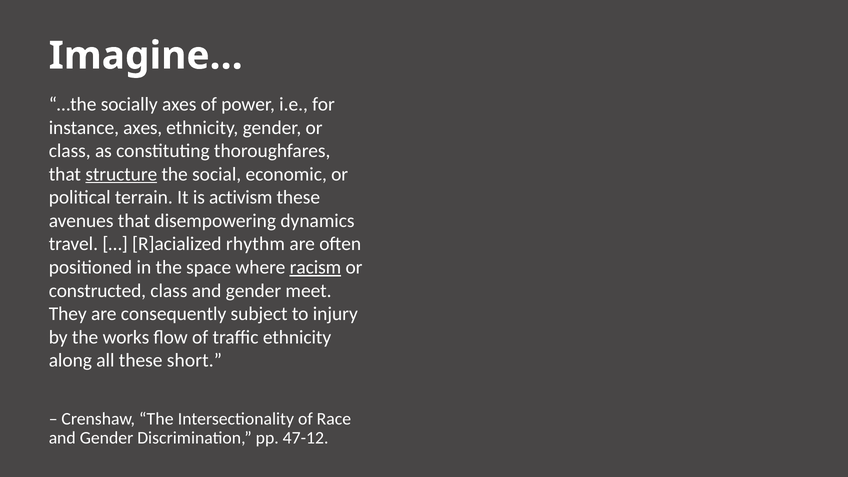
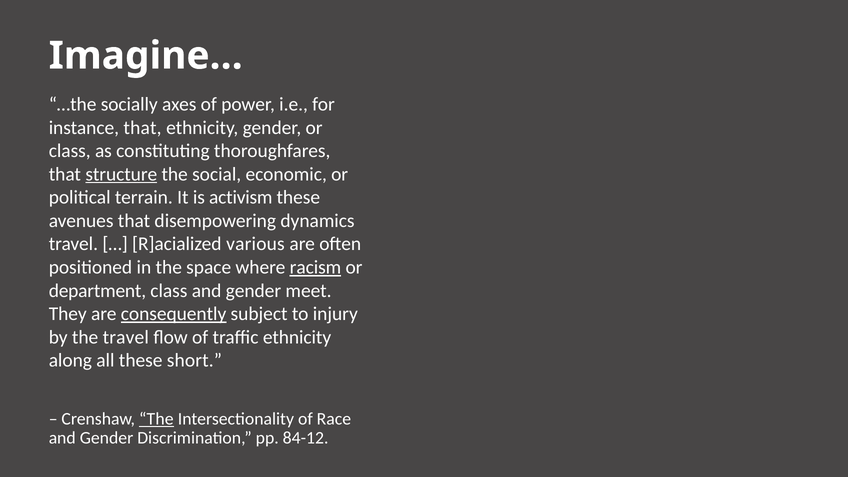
instance axes: axes -> that
rhythm: rhythm -> various
constructed: constructed -> department
consequently underline: none -> present
the works: works -> travel
The at (156, 419) underline: none -> present
47-12: 47-12 -> 84-12
